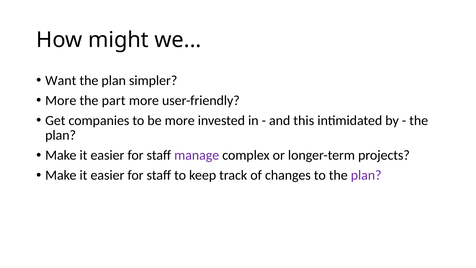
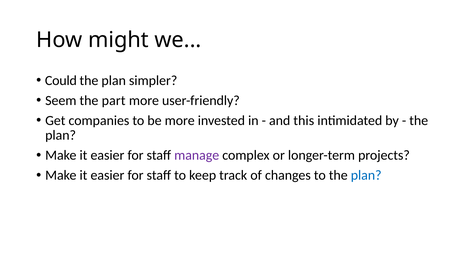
Want: Want -> Could
More at (61, 100): More -> Seem
plan at (366, 175) colour: purple -> blue
